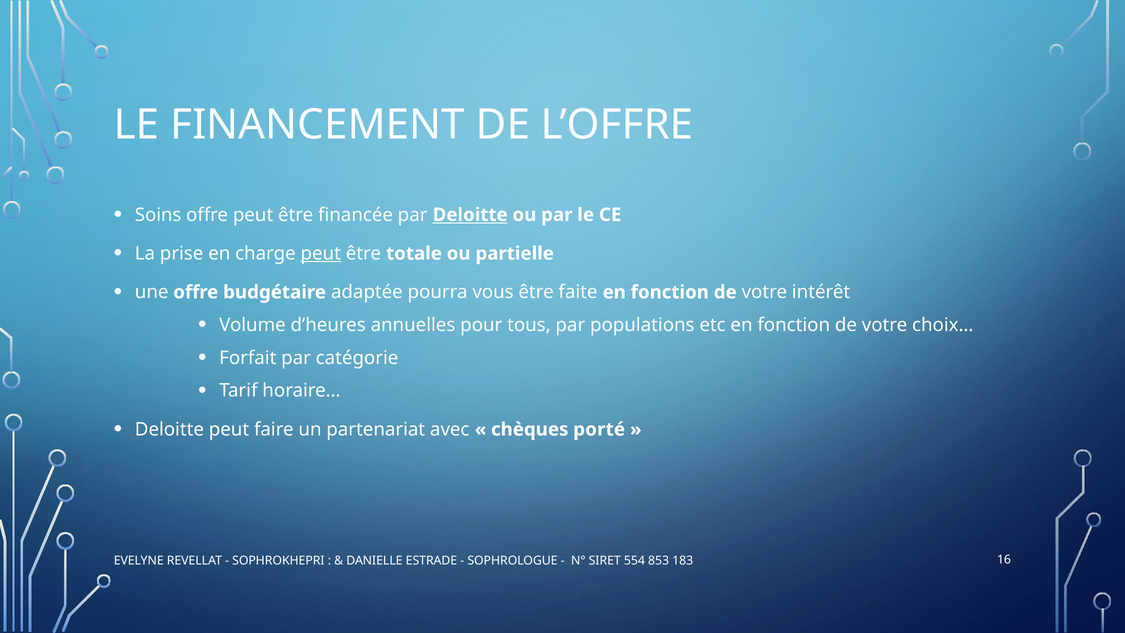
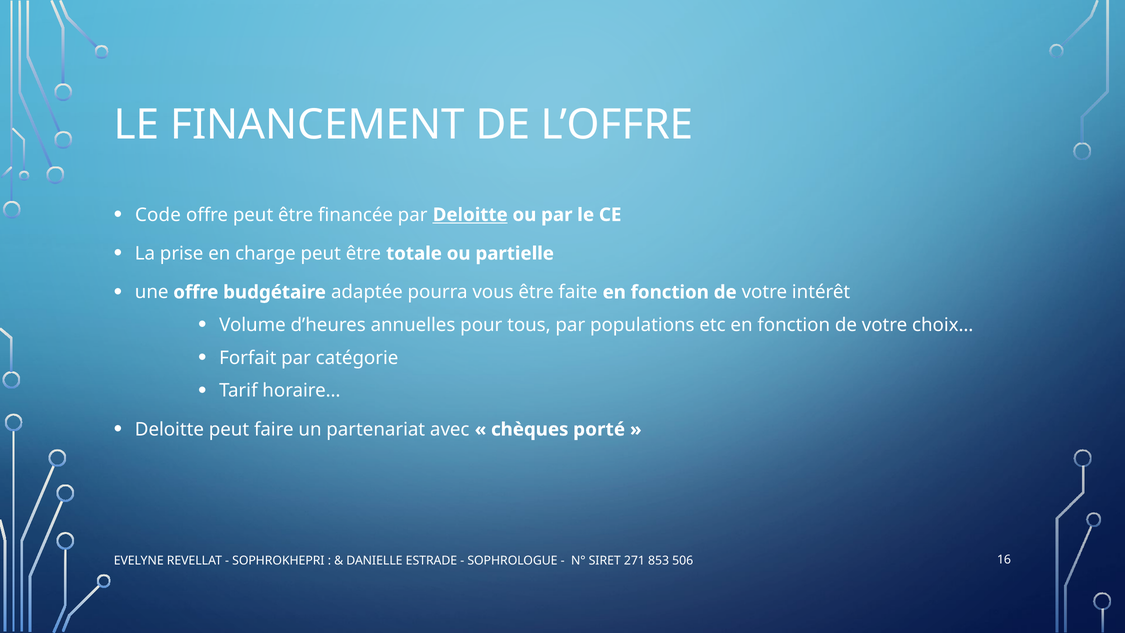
Soins: Soins -> Code
peut at (321, 253) underline: present -> none
554: 554 -> 271
183: 183 -> 506
